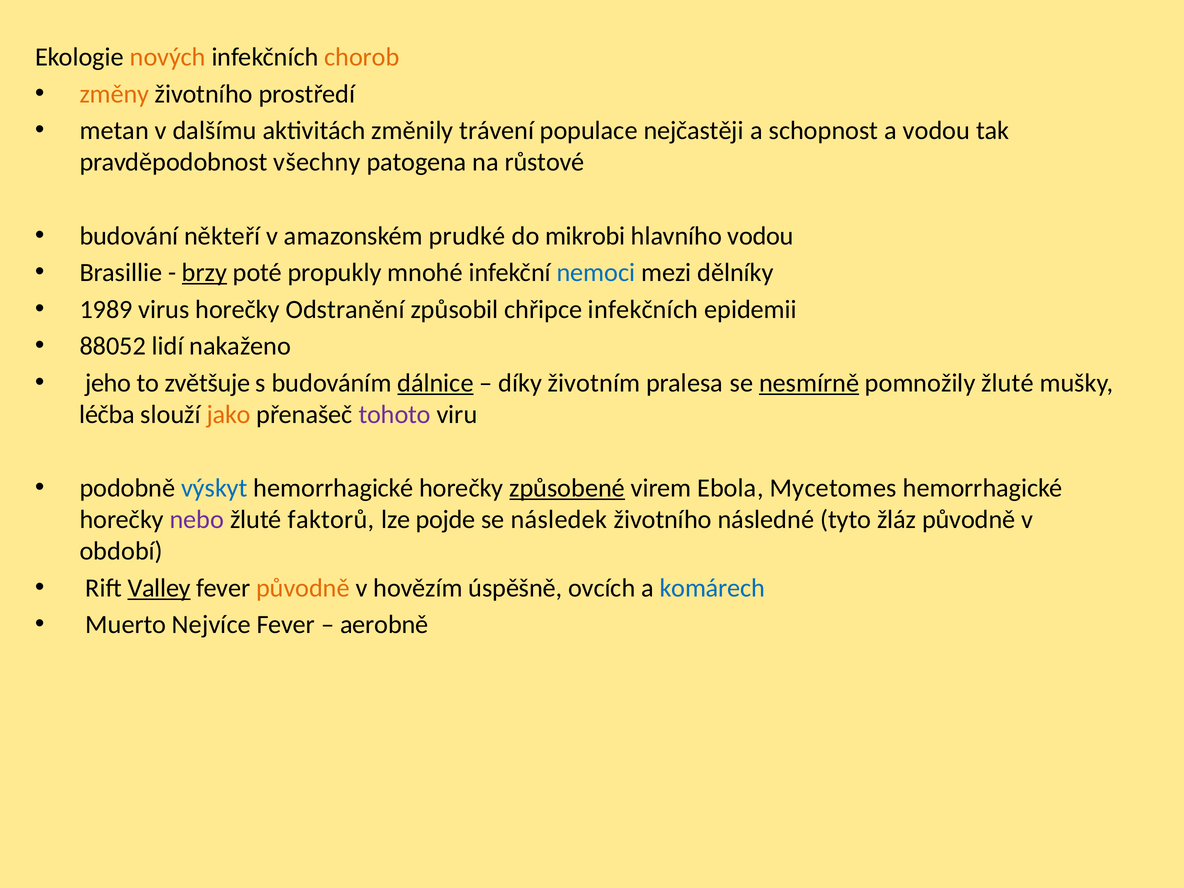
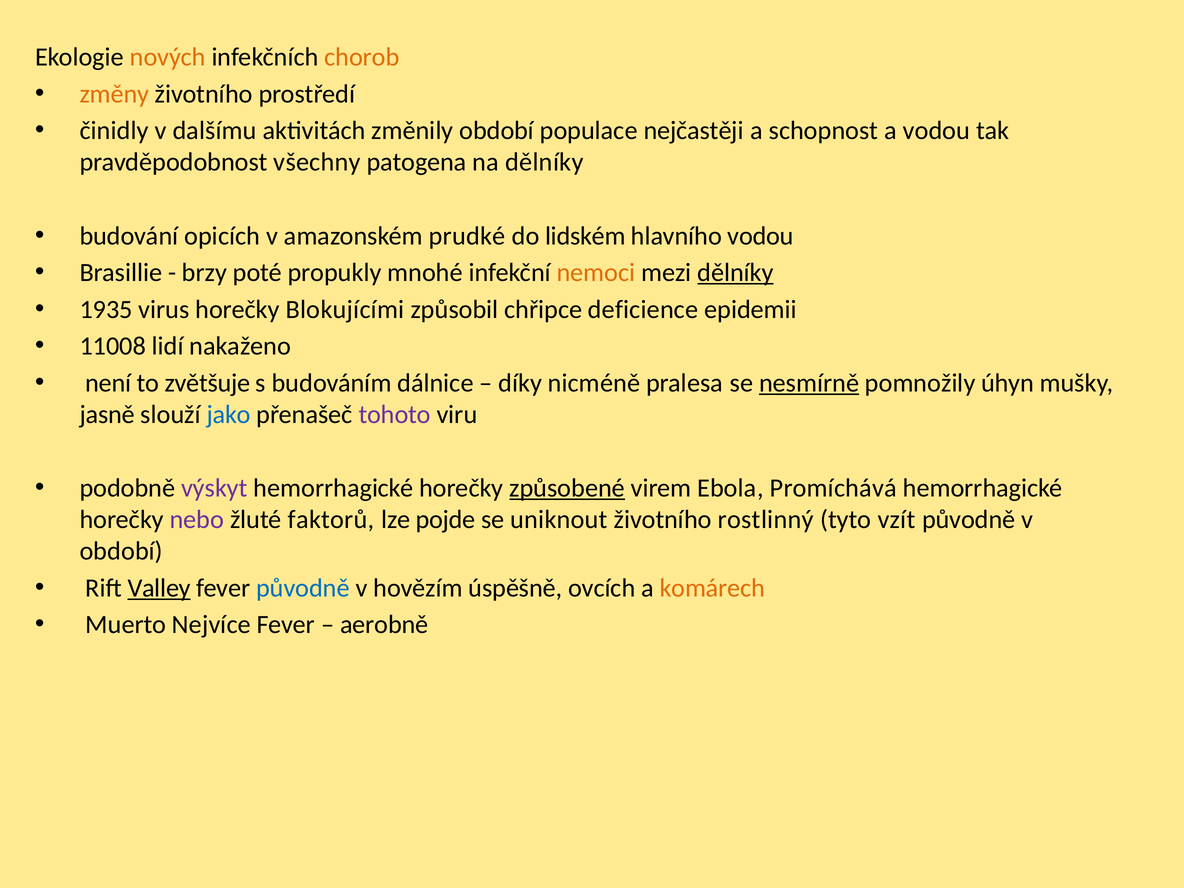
metan: metan -> činidly
změnily trávení: trávení -> období
na růstové: růstové -> dělníky
někteří: někteří -> opicích
mikrobi: mikrobi -> lidském
brzy underline: present -> none
nemoci colour: blue -> orange
dělníky at (736, 273) underline: none -> present
1989: 1989 -> 1935
Odstranění: Odstranění -> Blokujícími
chřipce infekčních: infekčních -> deficience
88052: 88052 -> 11008
jeho: jeho -> není
dálnice underline: present -> none
životním: životním -> nicméně
pomnožily žluté: žluté -> úhyn
léčba: léčba -> jasně
jako colour: orange -> blue
výskyt colour: blue -> purple
Mycetomes: Mycetomes -> Promíchává
následek: následek -> uniknout
následné: následné -> rostlinný
žláz: žláz -> vzít
původně at (303, 588) colour: orange -> blue
komárech colour: blue -> orange
